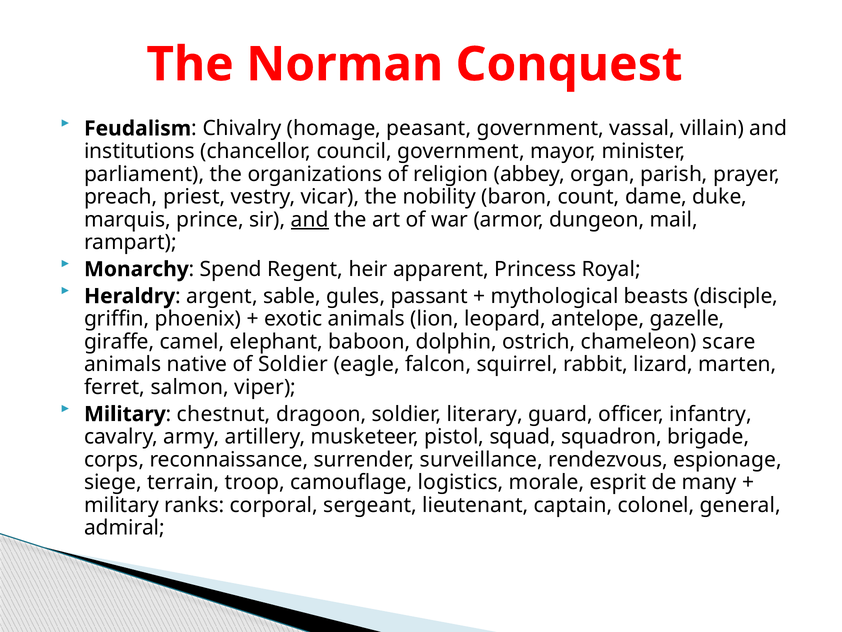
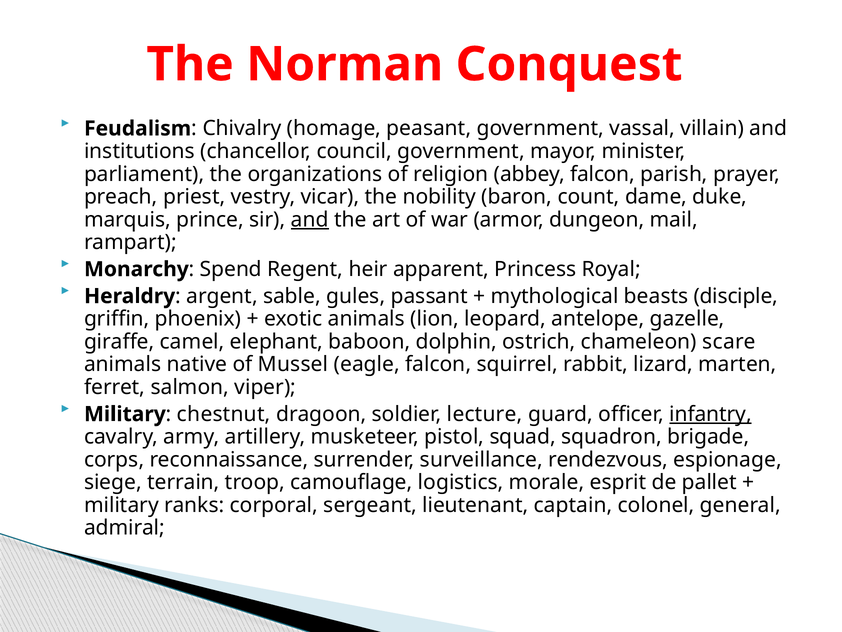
abbey organ: organ -> falcon
of Soldier: Soldier -> Mussel
literary: literary -> lecture
infantry underline: none -> present
many: many -> pallet
